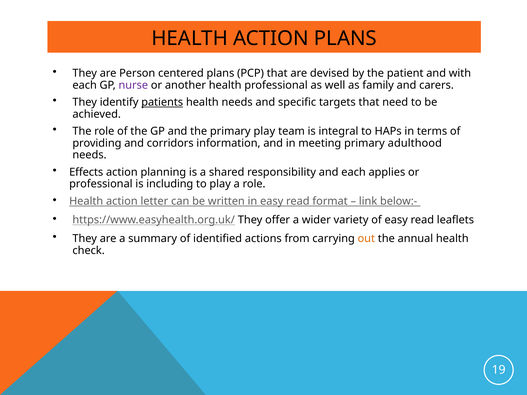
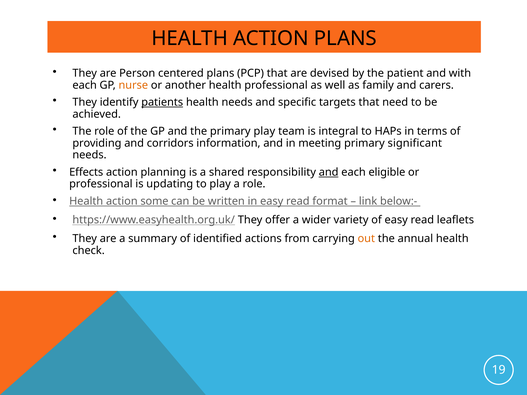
nurse colour: purple -> orange
adulthood: adulthood -> significant
and at (329, 172) underline: none -> present
applies: applies -> eligible
including: including -> updating
letter: letter -> some
